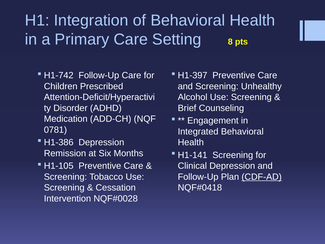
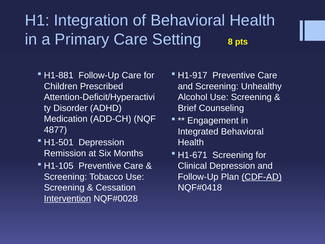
H1-742: H1-742 -> H1-881
H1-397: H1-397 -> H1-917
0781: 0781 -> 4877
H1-386: H1-386 -> H1-501
H1-141: H1-141 -> H1-671
Intervention underline: none -> present
